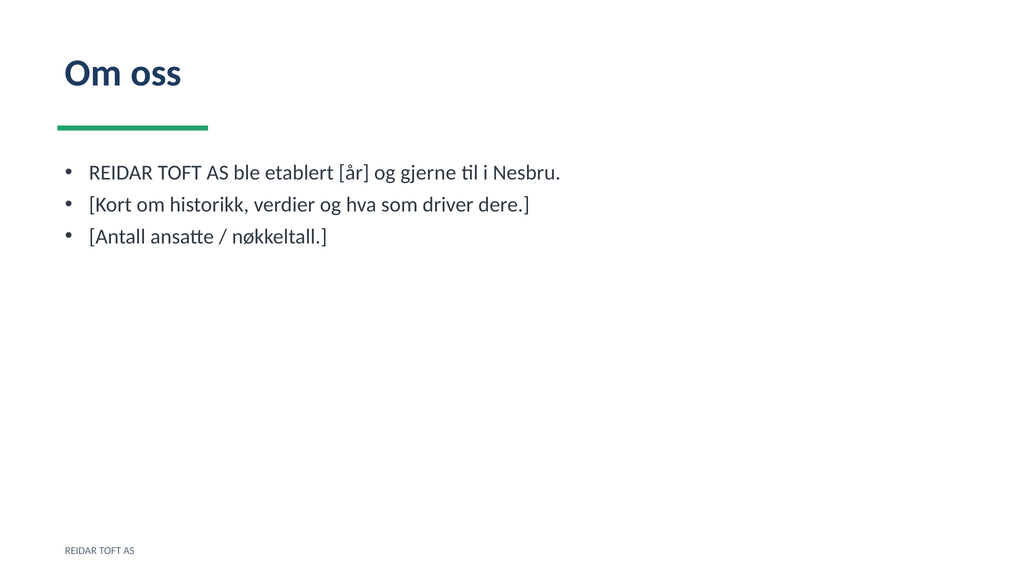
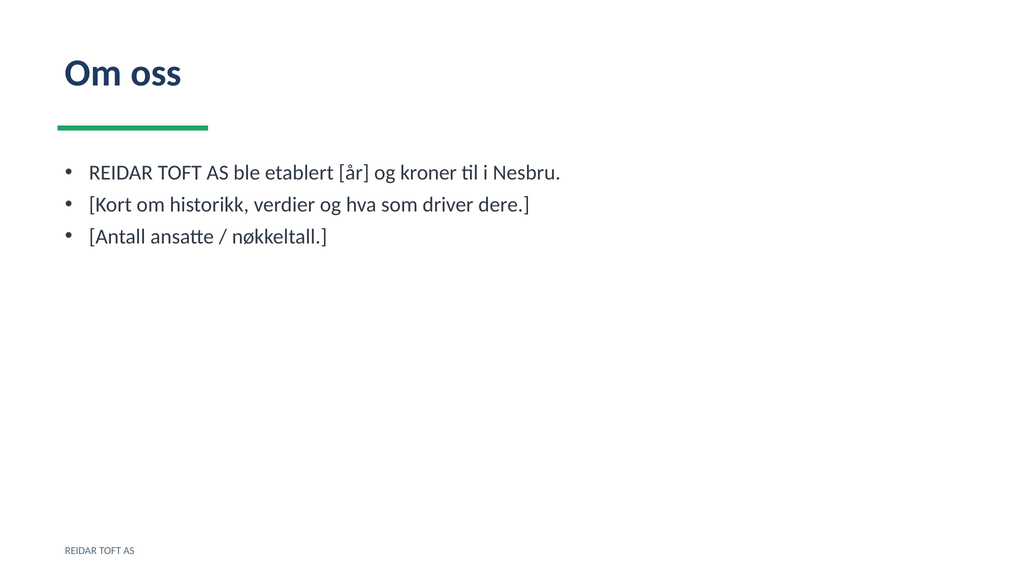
gjerne: gjerne -> kroner
